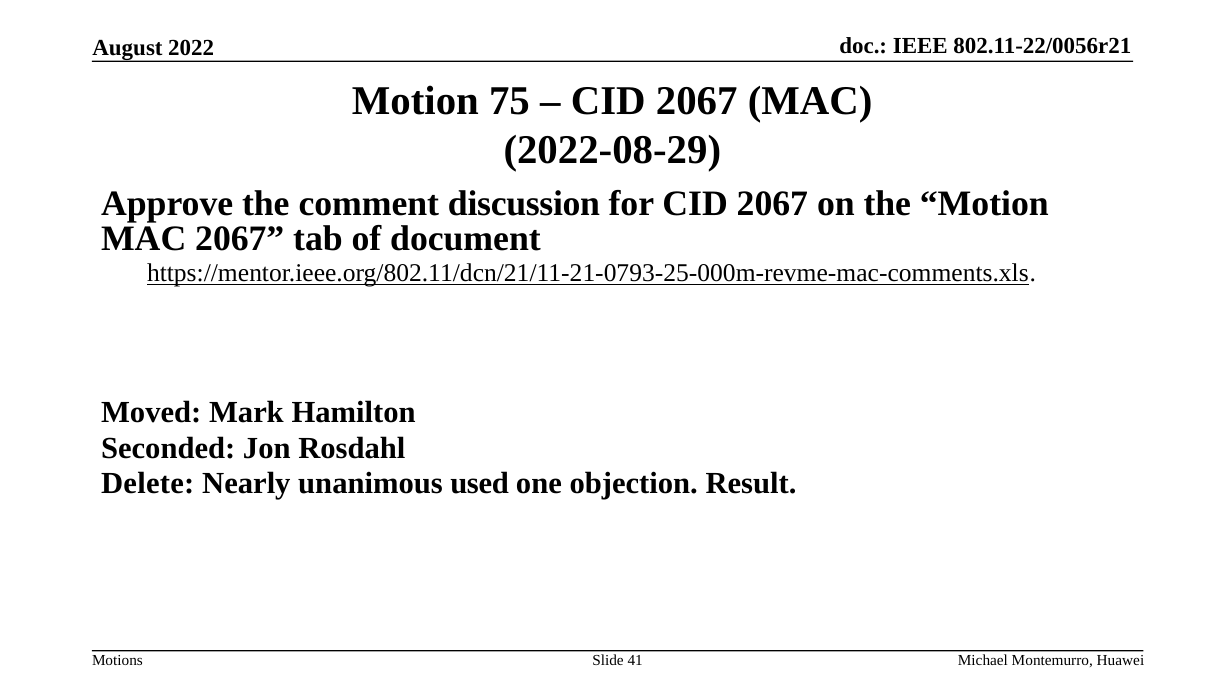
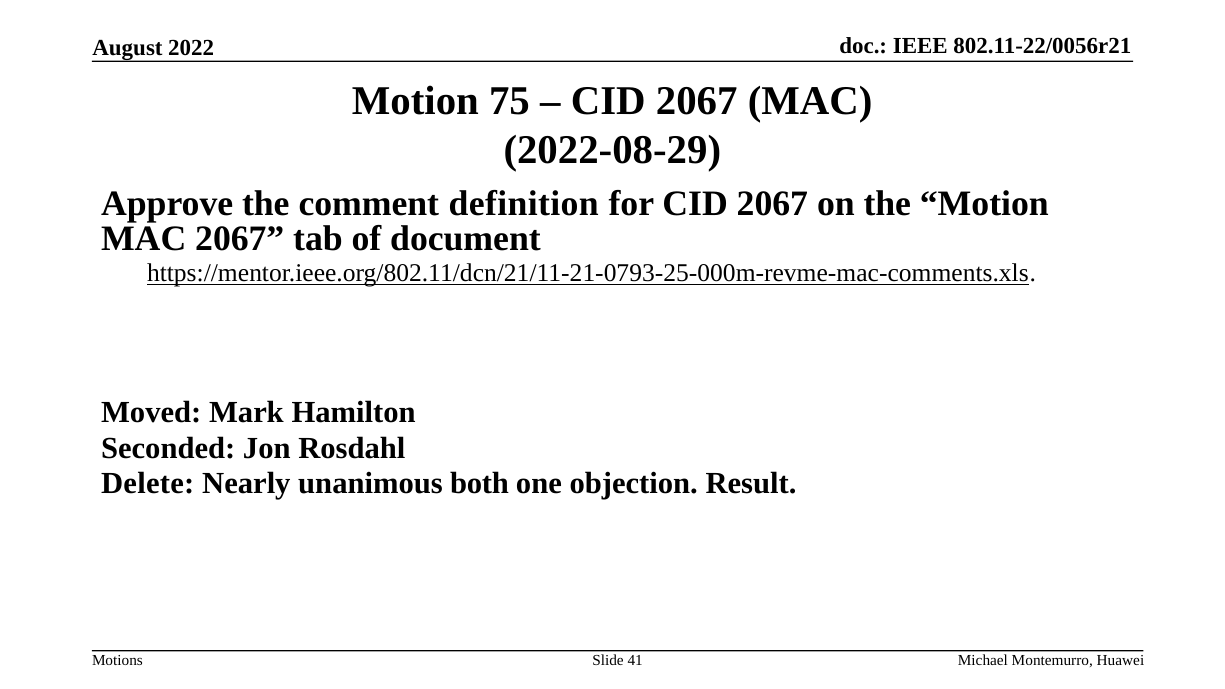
discussion: discussion -> definition
used: used -> both
